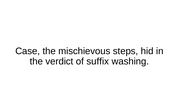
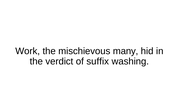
Case: Case -> Work
steps: steps -> many
